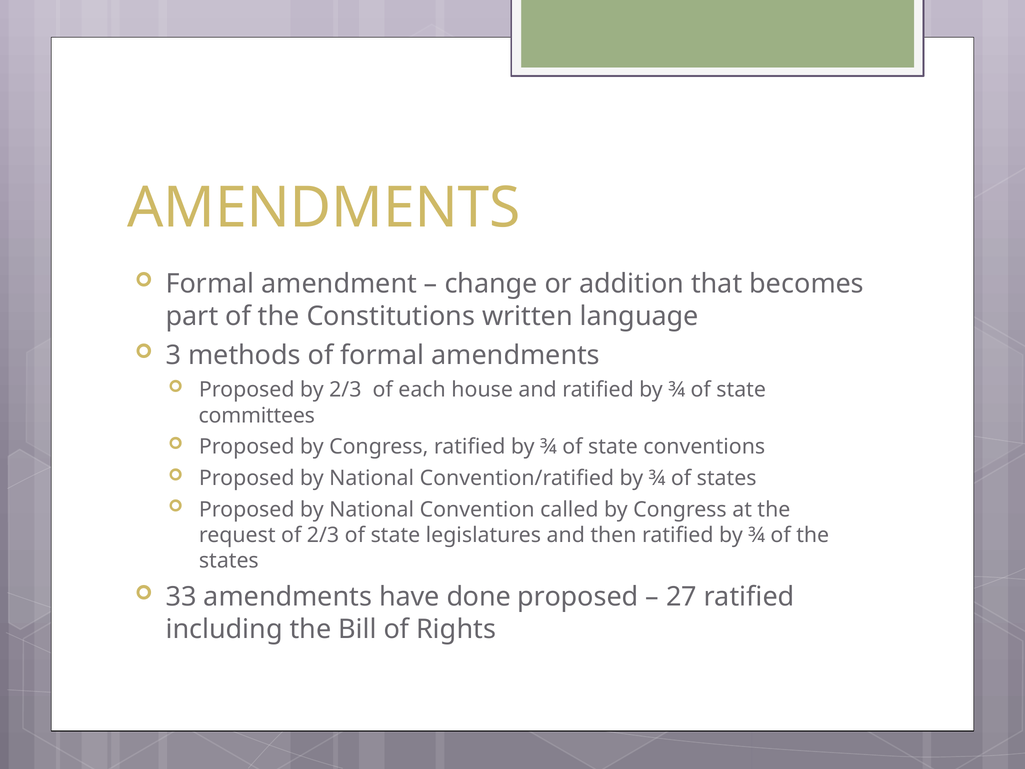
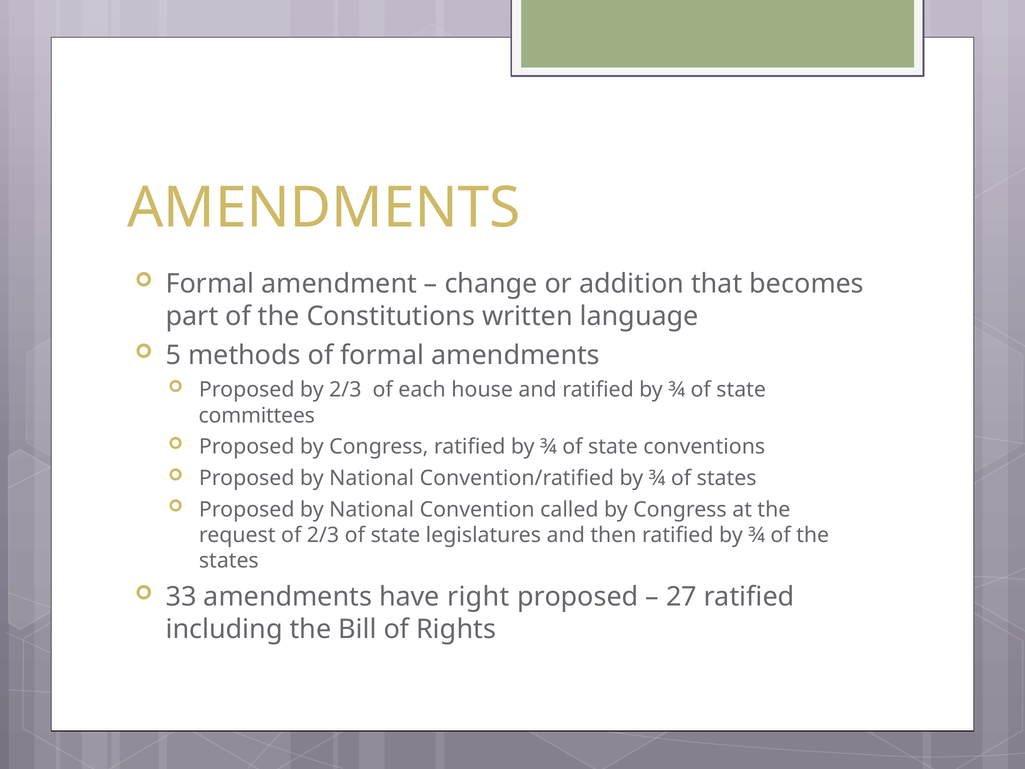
3: 3 -> 5
done: done -> right
